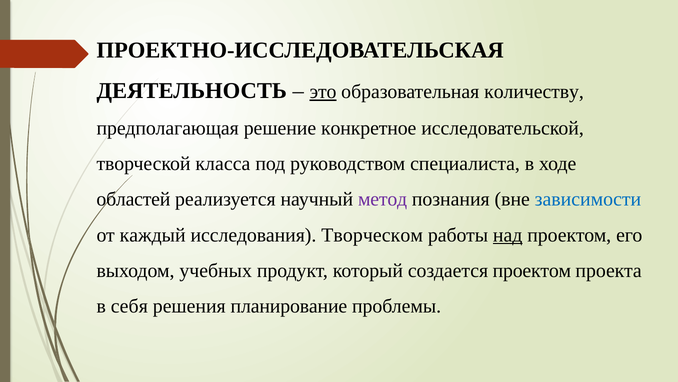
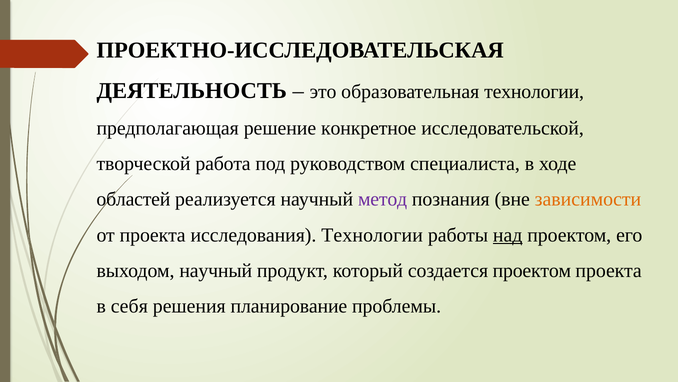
это underline: present -> none
образовательная количеству: количеству -> технологии
класса: класса -> работа
зависимости colour: blue -> orange
от каждый: каждый -> проекта
исследования Творческом: Творческом -> Технологии
выходом учебных: учебных -> научный
